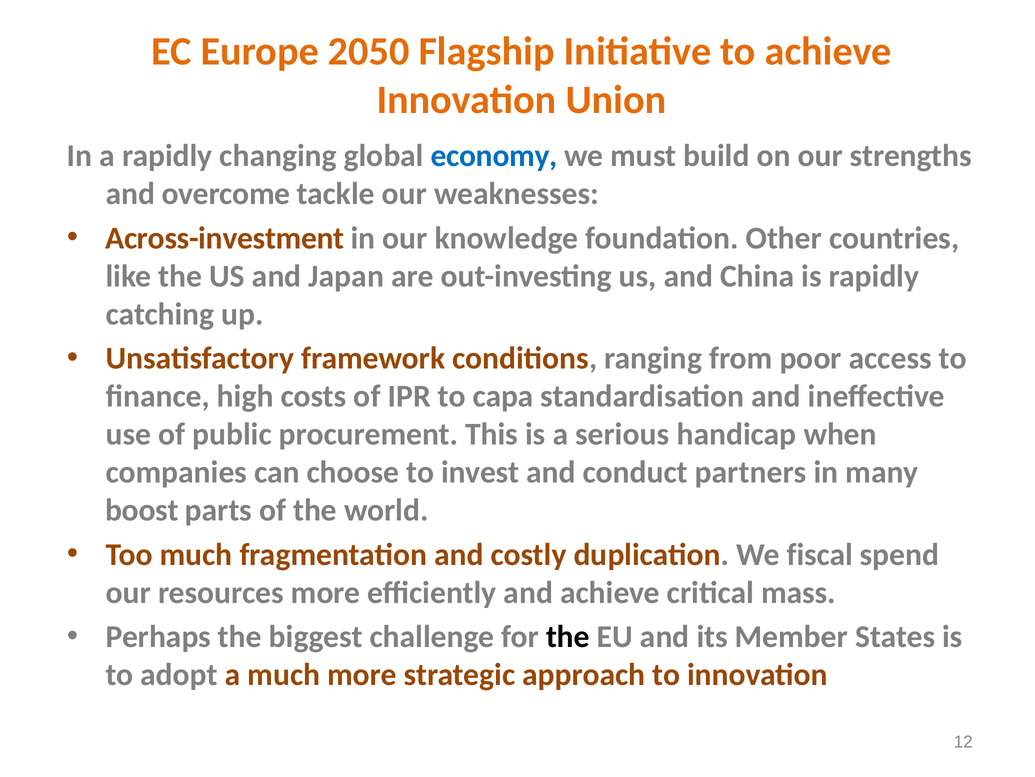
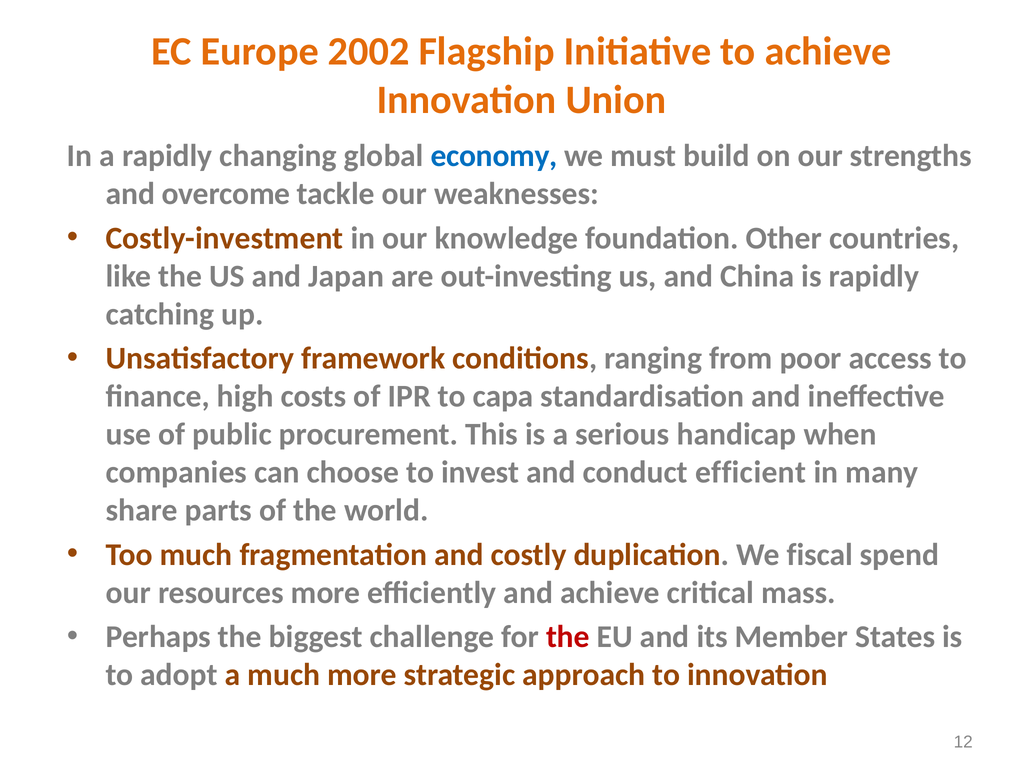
2050: 2050 -> 2002
Across-investment: Across-investment -> Costly-investment
partners: partners -> efficient
boost: boost -> share
the at (568, 636) colour: black -> red
